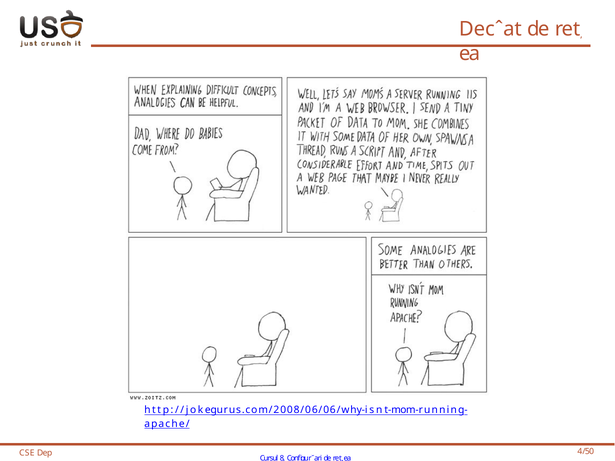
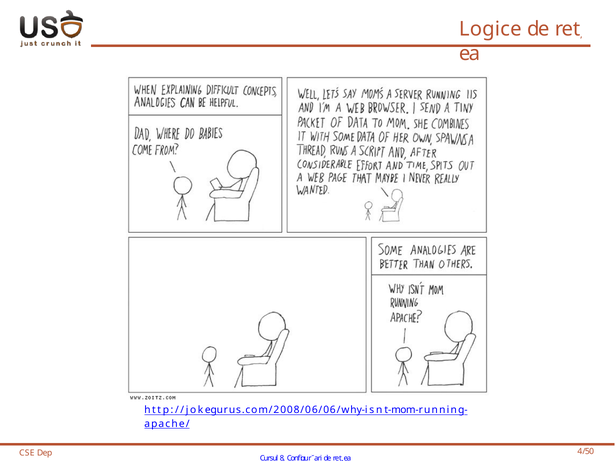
Decˆat: Decˆat -> Logice
